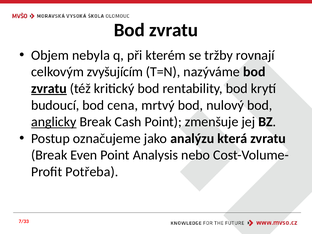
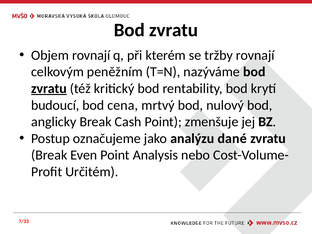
Objem nebyla: nebyla -> rovnají
zvyšujícím: zvyšujícím -> peněžním
anglicky underline: present -> none
která: která -> dané
Potřeba: Potřeba -> Určitém
